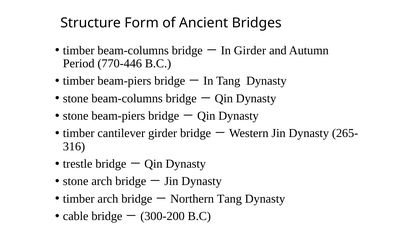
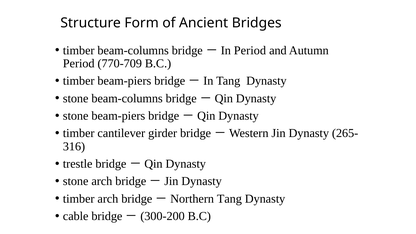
Girder at (250, 50): Girder -> Period
770-446: 770-446 -> 770-709
